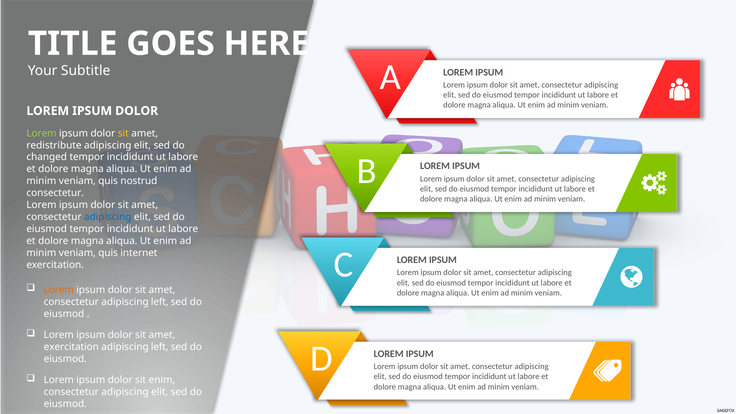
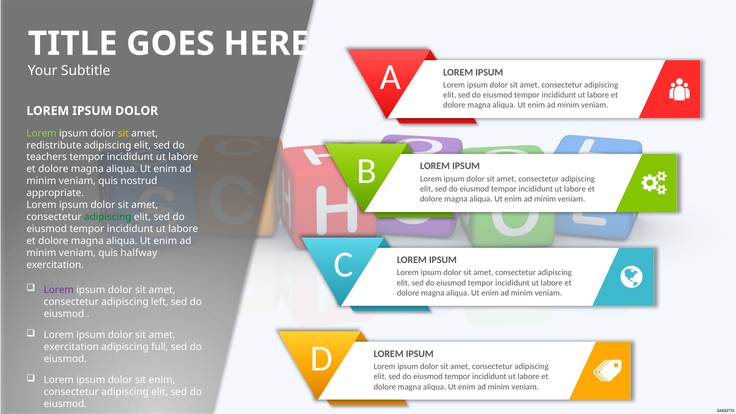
changed: changed -> teachers
consectetur at (55, 193): consectetur -> appropriate
adipiscing at (108, 217) colour: blue -> green
internet: internet -> halfway
Lorem at (59, 290) colour: orange -> purple
left at (160, 347): left -> full
